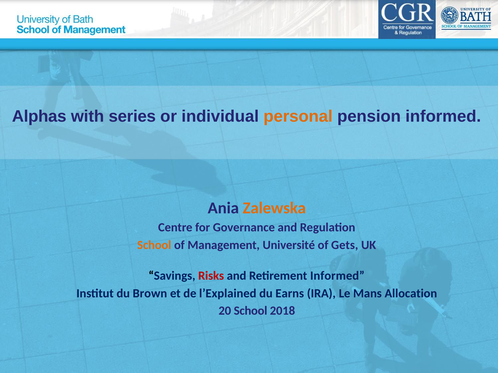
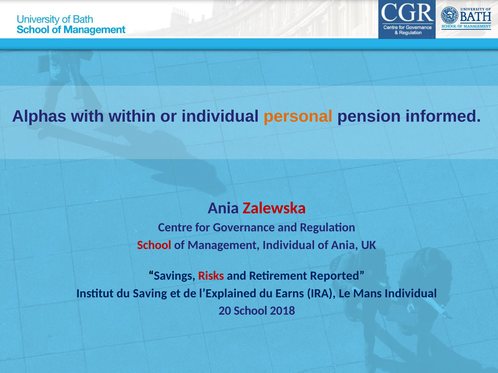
series: series -> within
Zalewska colour: orange -> red
School at (154, 245) colour: orange -> red
Management Université: Université -> Individual
of Gets: Gets -> Ania
Retirement Informed: Informed -> Reported
Brown: Brown -> Saving
Mans Allocation: Allocation -> Individual
